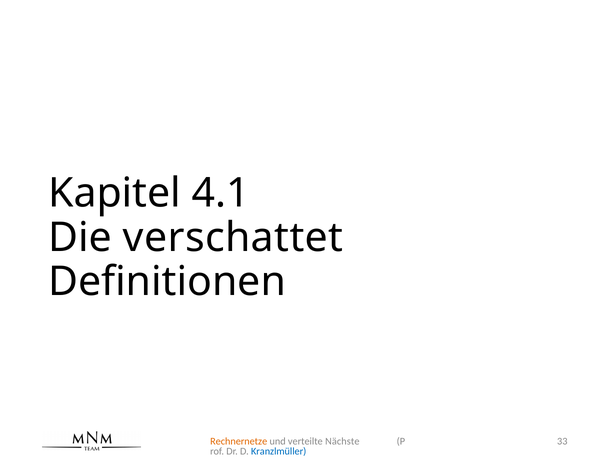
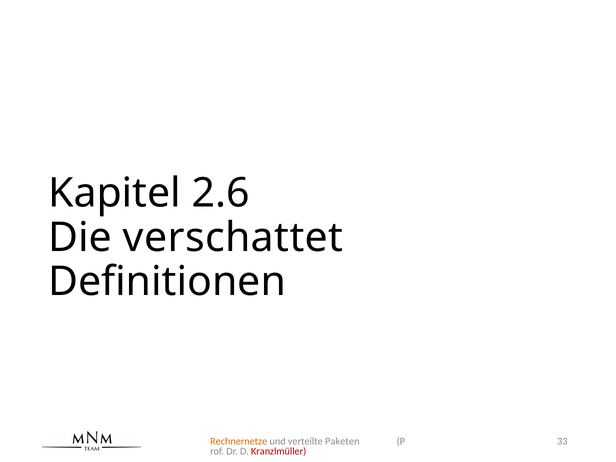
4.1: 4.1 -> 2.6
Nächste: Nächste -> Paketen
Kranzlmüller colour: blue -> red
